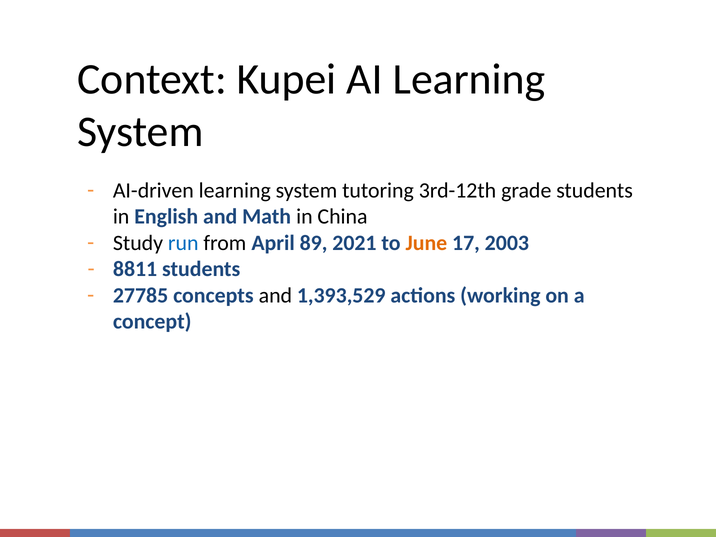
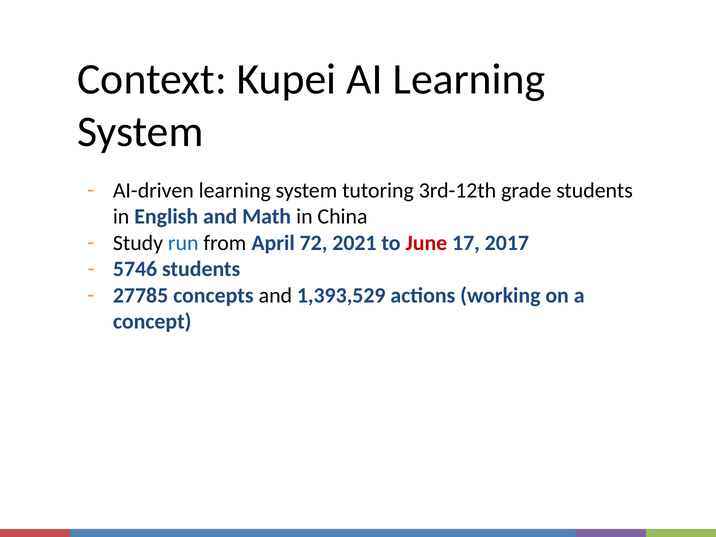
89: 89 -> 72
June colour: orange -> red
2003: 2003 -> 2017
8811: 8811 -> 5746
